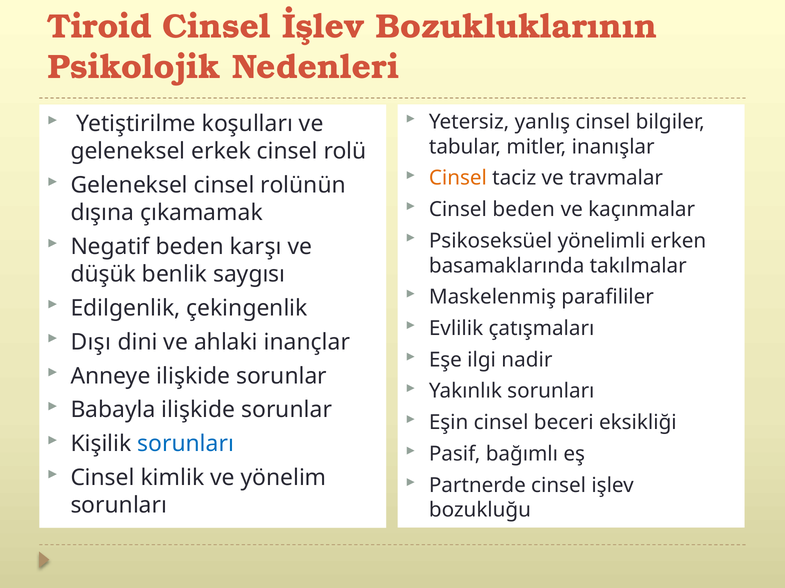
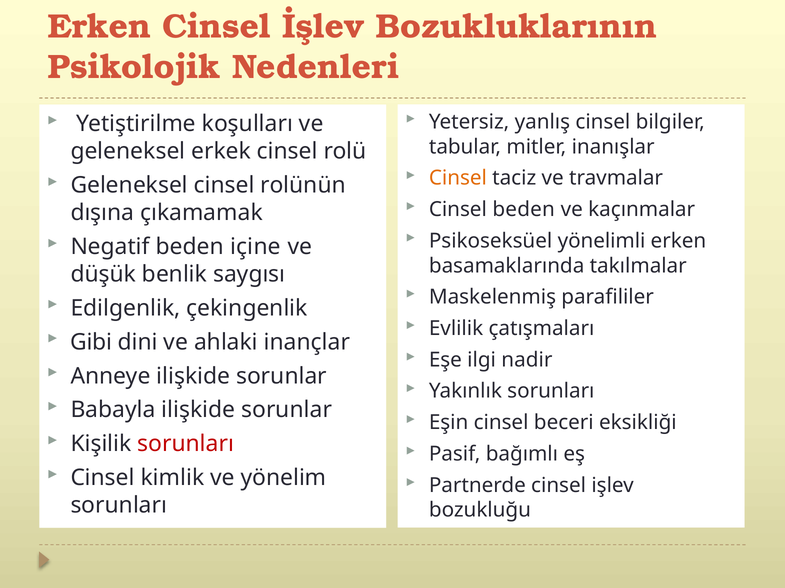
Tiroid at (99, 26): Tiroid -> Erken
karşı: karşı -> içine
Dışı: Dışı -> Gibi
sorunları at (186, 444) colour: blue -> red
